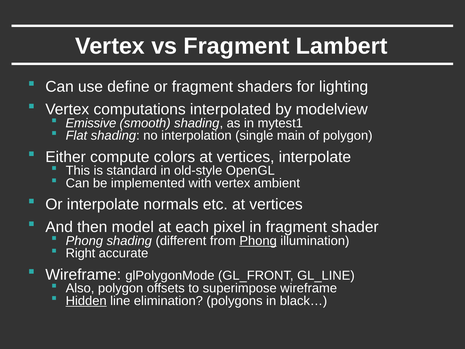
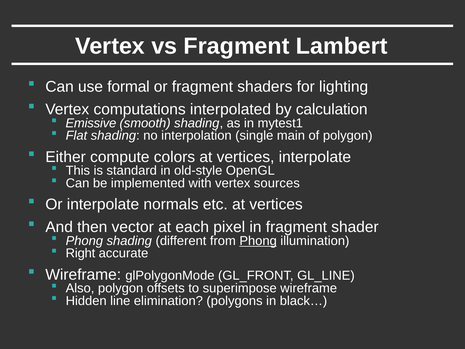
define: define -> formal
modelview: modelview -> calculation
ambient: ambient -> sources
model: model -> vector
Hidden underline: present -> none
